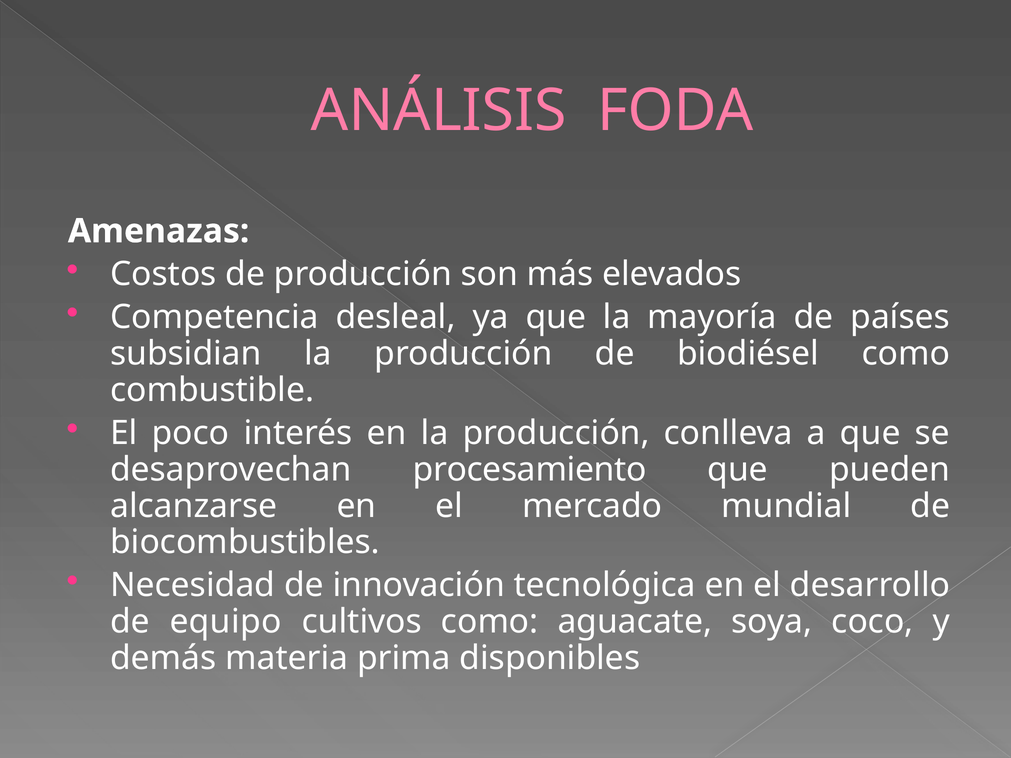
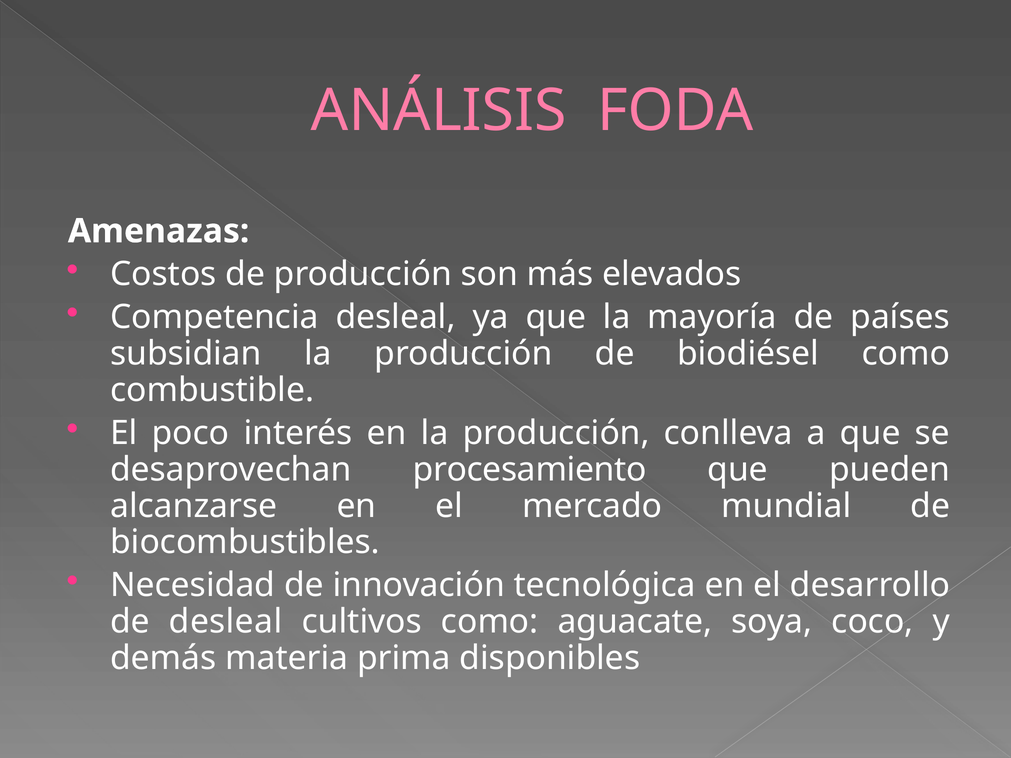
de equipo: equipo -> desleal
